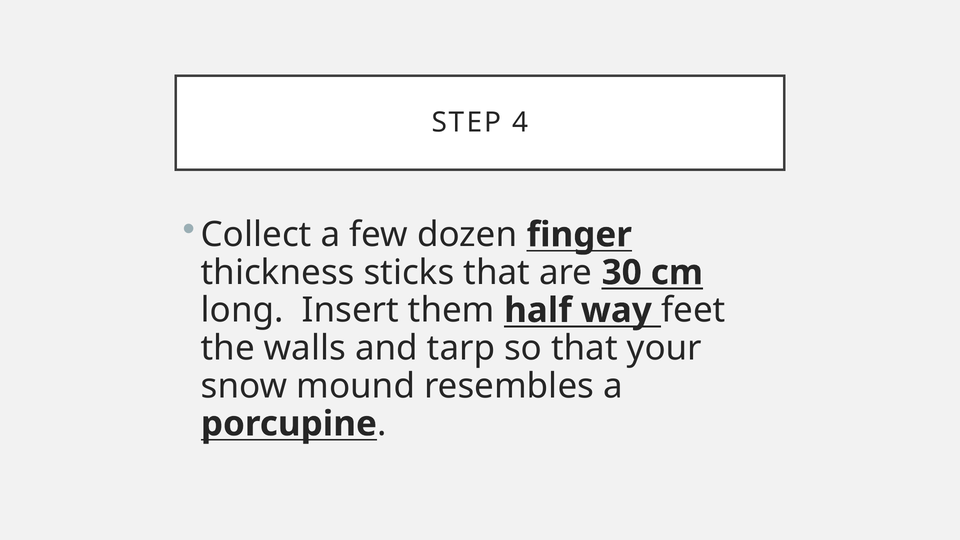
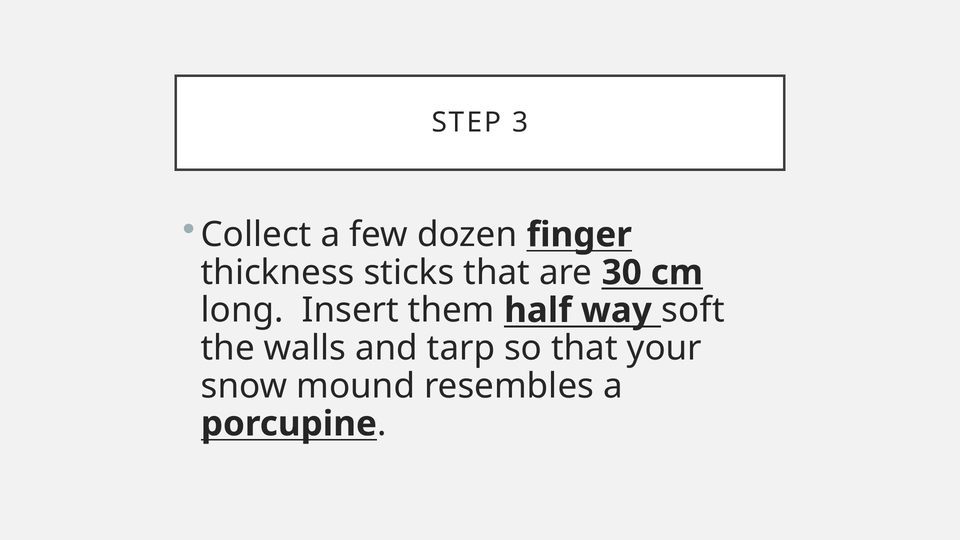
4: 4 -> 3
feet: feet -> soft
